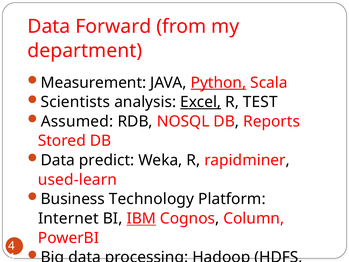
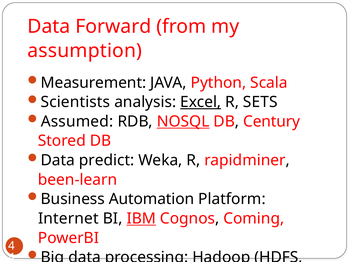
department: department -> assumption
Python underline: present -> none
TEST: TEST -> SETS
NOSQL underline: none -> present
Reports: Reports -> Century
used-learn: used-learn -> been-learn
Technology: Technology -> Automation
Column: Column -> Coming
